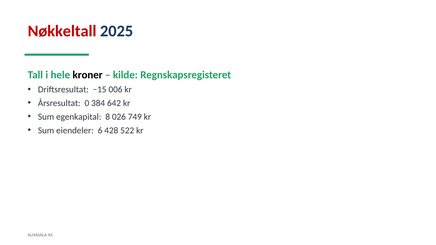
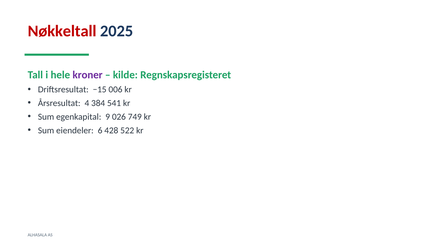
kroner colour: black -> purple
0: 0 -> 4
642: 642 -> 541
8: 8 -> 9
